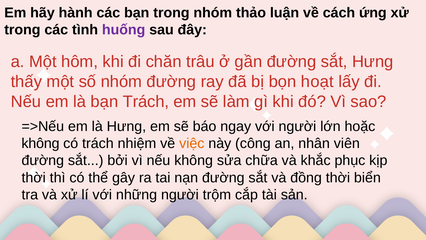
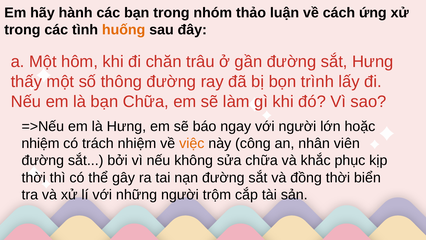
huống colour: purple -> orange
số nhóm: nhóm -> thông
hoạt: hoạt -> trình
bạn Trách: Trách -> Chữa
không at (40, 143): không -> nhiệm
